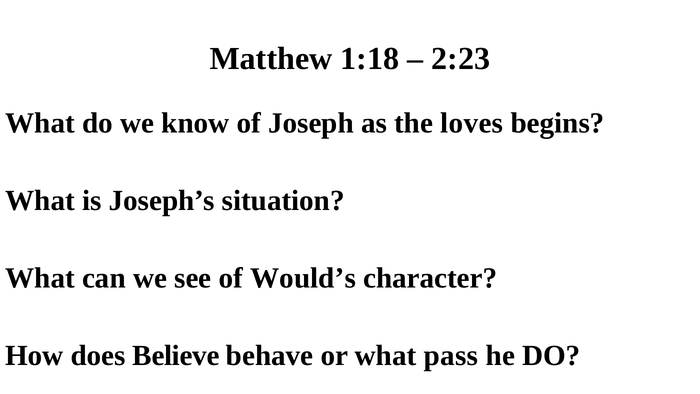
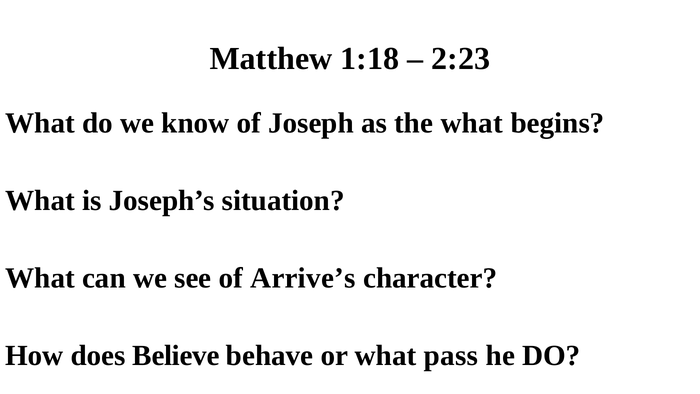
the loves: loves -> what
Would’s: Would’s -> Arrive’s
